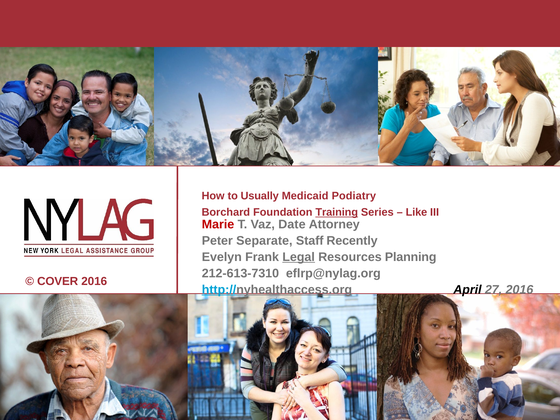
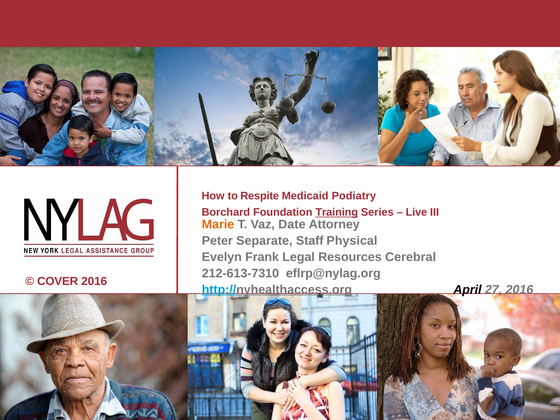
Usually: Usually -> Respite
Like: Like -> Live
Marie colour: red -> orange
Recently: Recently -> Physical
Legal underline: present -> none
Planning: Planning -> Cerebral
